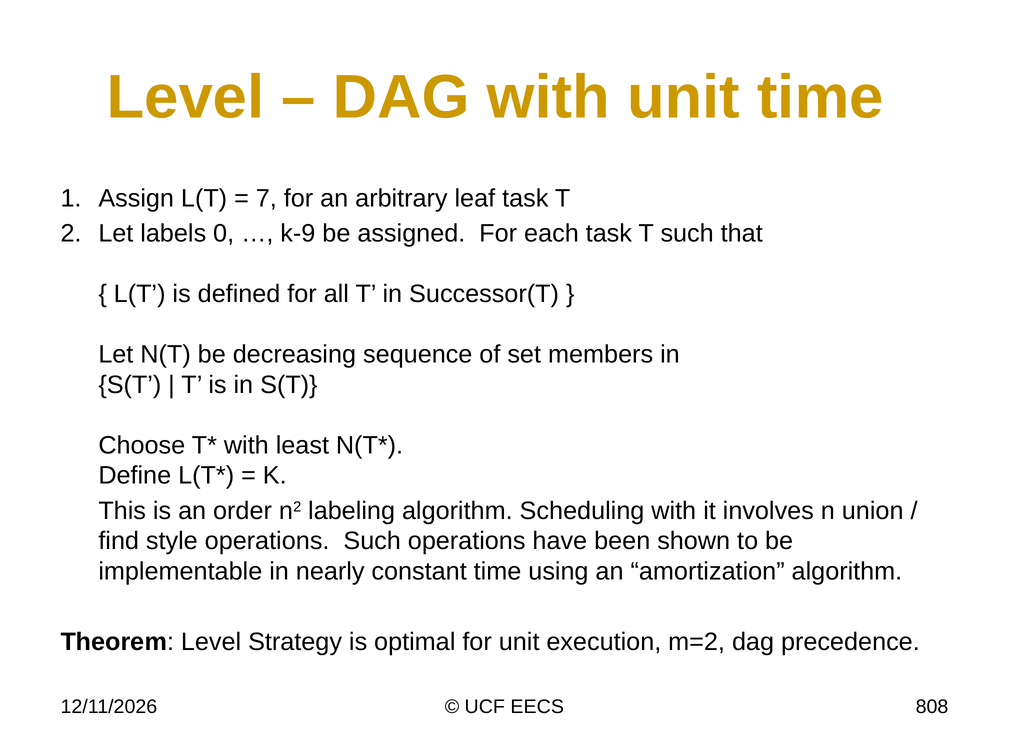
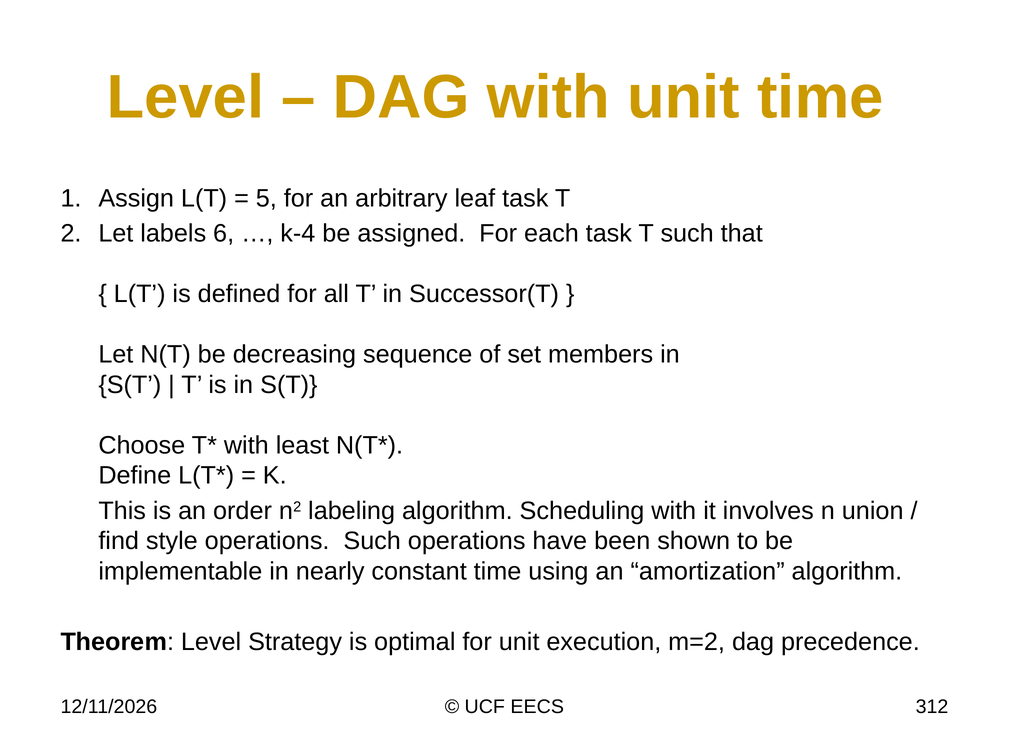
7: 7 -> 5
0: 0 -> 6
k-9: k-9 -> k-4
808: 808 -> 312
